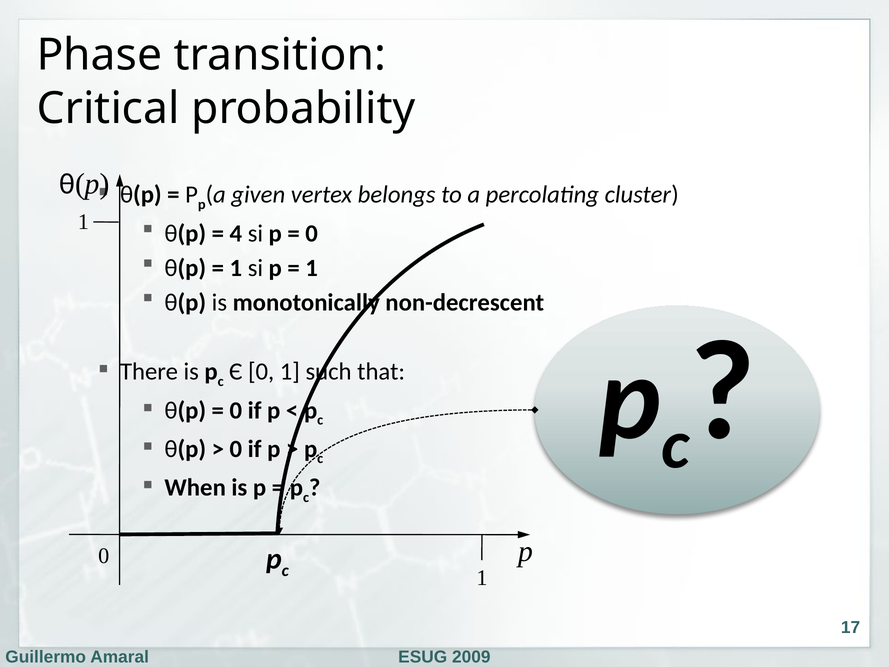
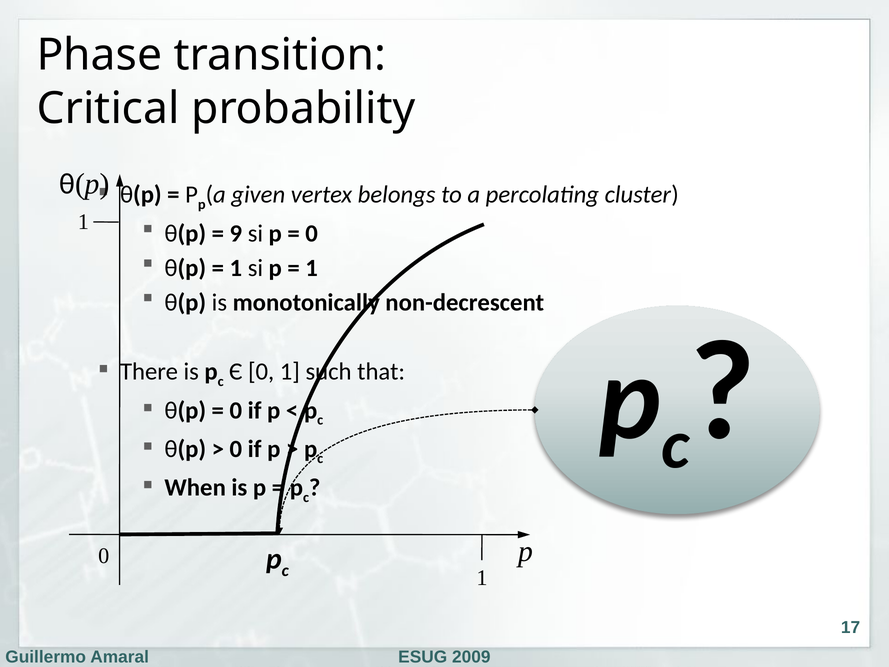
4: 4 -> 9
